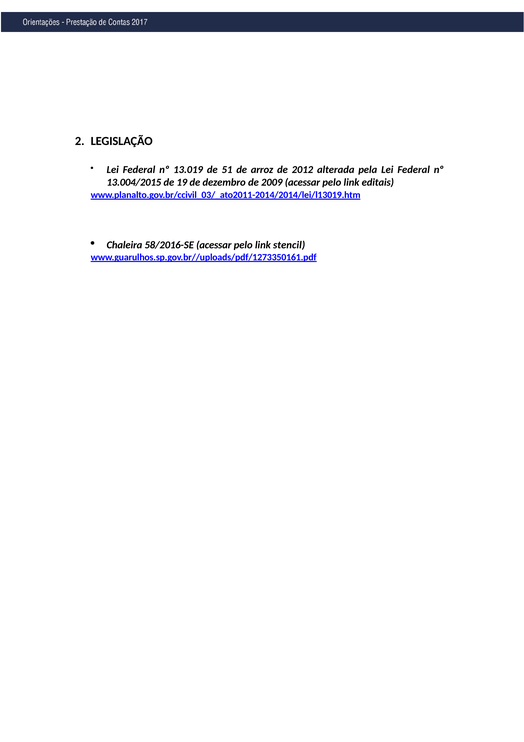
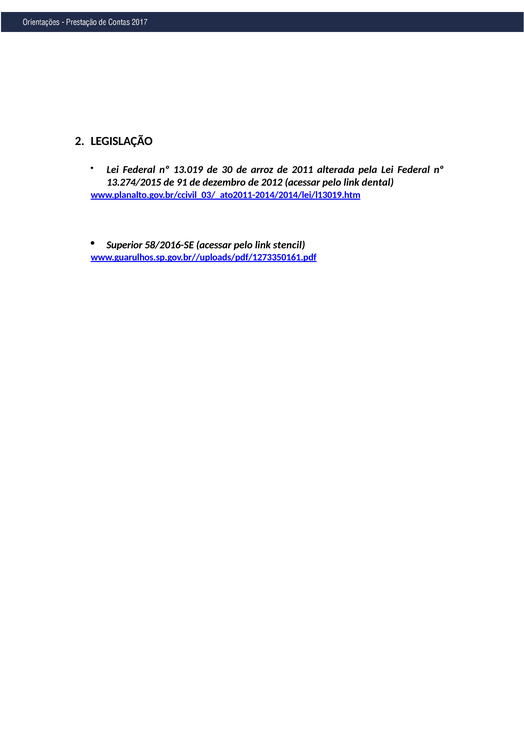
51: 51 -> 30
2012: 2012 -> 2011
13.004/2015: 13.004/2015 -> 13.274/2015
19: 19 -> 91
2009: 2009 -> 2012
editais: editais -> dental
Chaleira: Chaleira -> Superior
